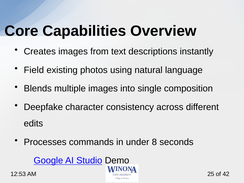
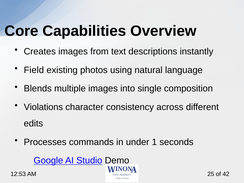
Deepfake: Deepfake -> Violations
8: 8 -> 1
